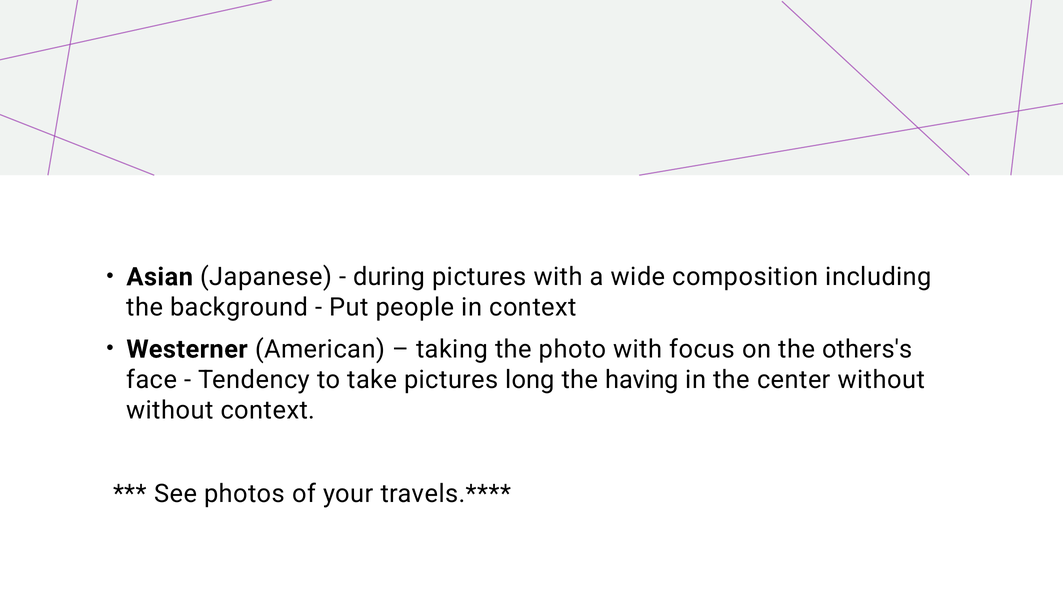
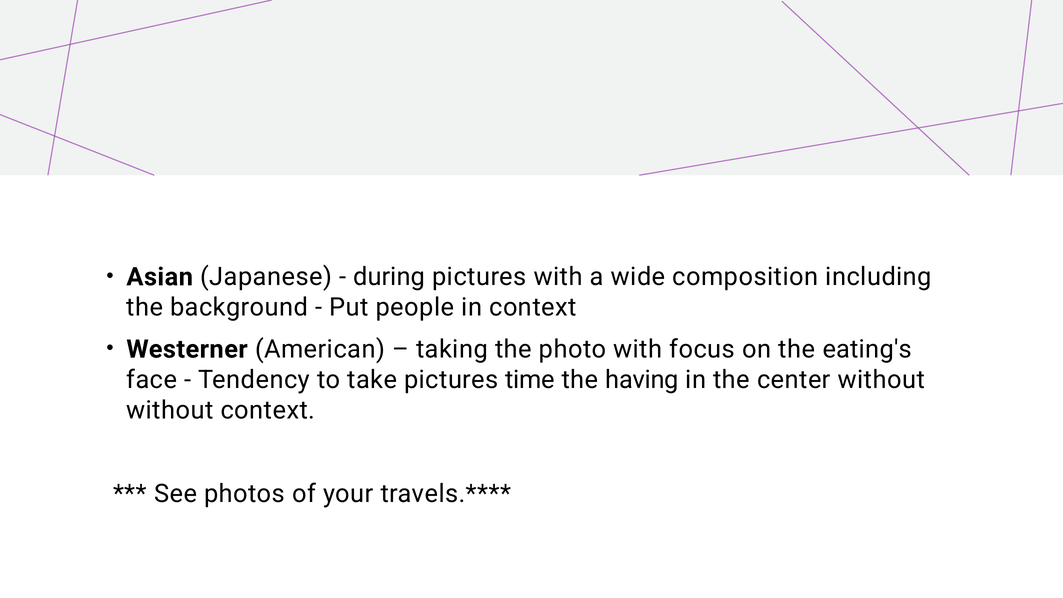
others's: others's -> eating's
long: long -> time
